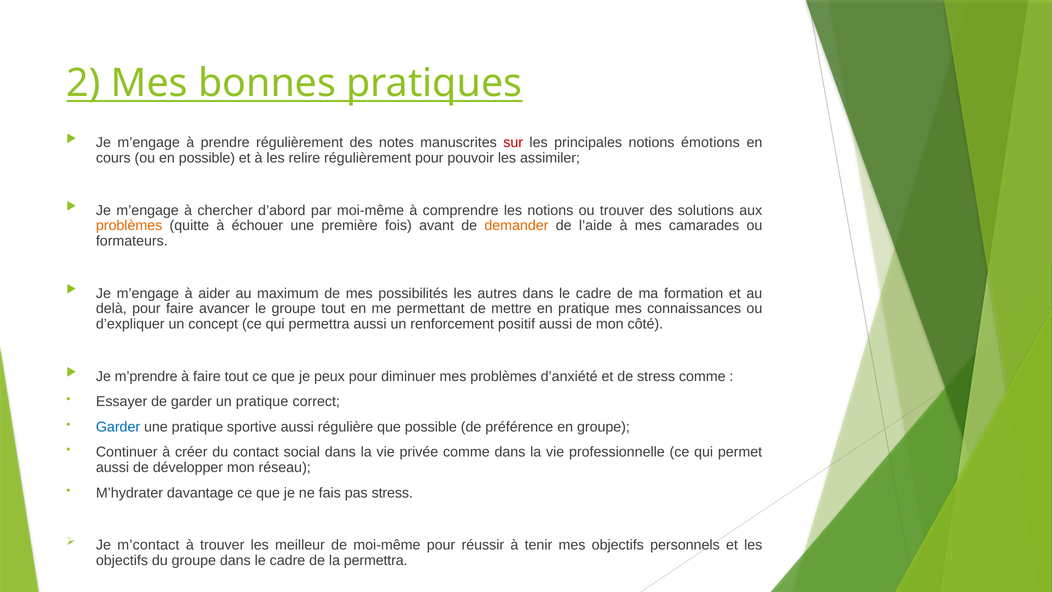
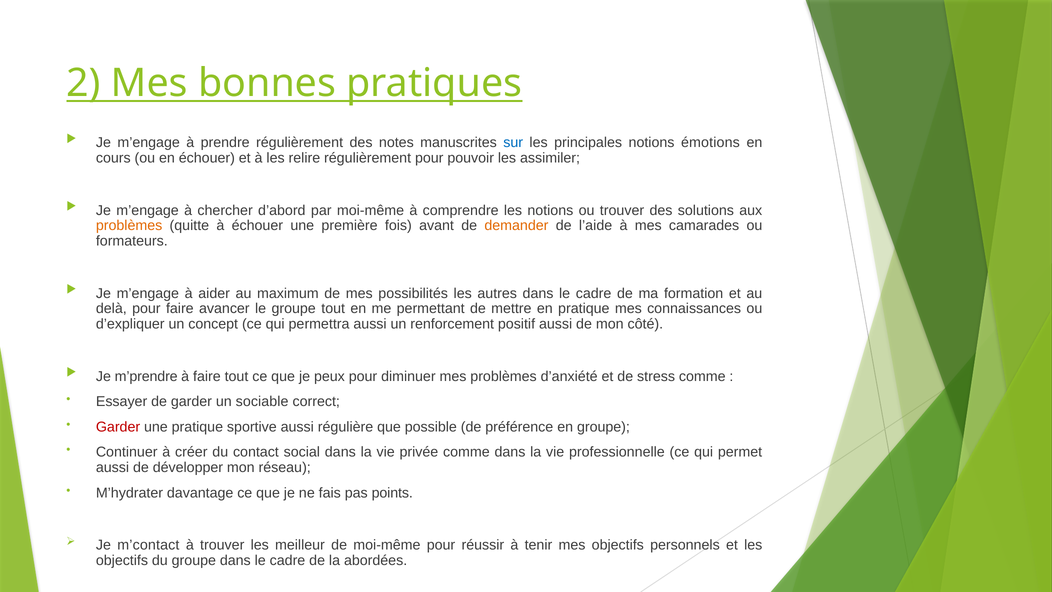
sur colour: red -> blue
en possible: possible -> échouer
un pratique: pratique -> sociable
Garder at (118, 427) colour: blue -> red
pas stress: stress -> points
la permettra: permettra -> abordées
